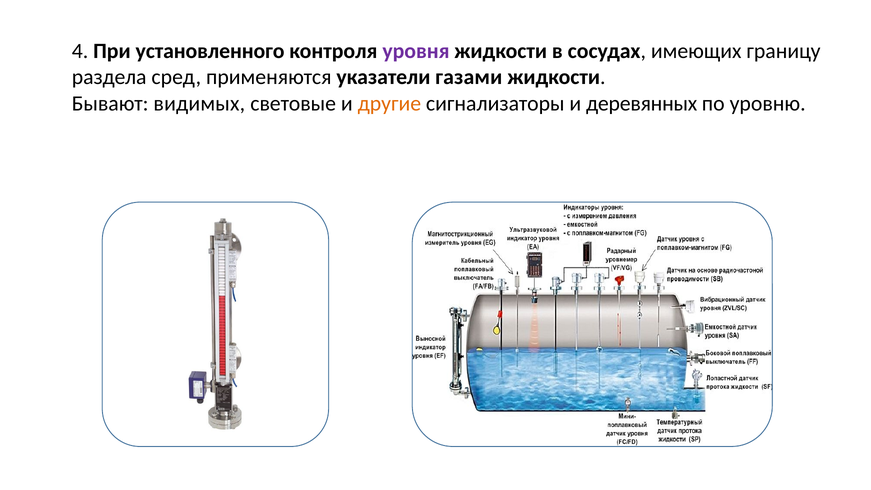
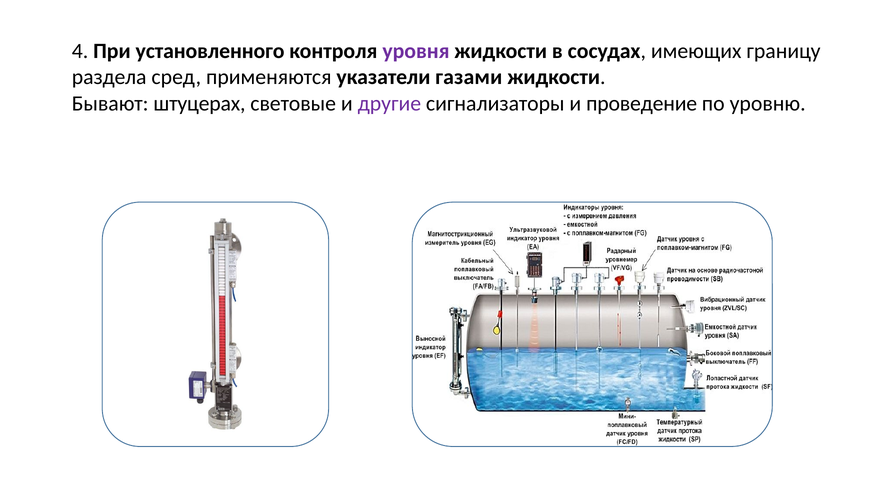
видимых: видимых -> штуцерах
другие colour: orange -> purple
деревянных: деревянных -> проведение
